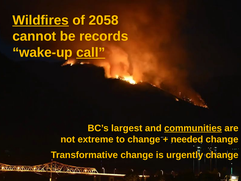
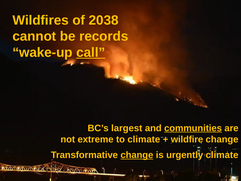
Wildfires underline: present -> none
2058: 2058 -> 2038
to change: change -> climate
needed: needed -> wildfire
change at (137, 155) underline: none -> present
urgently change: change -> climate
